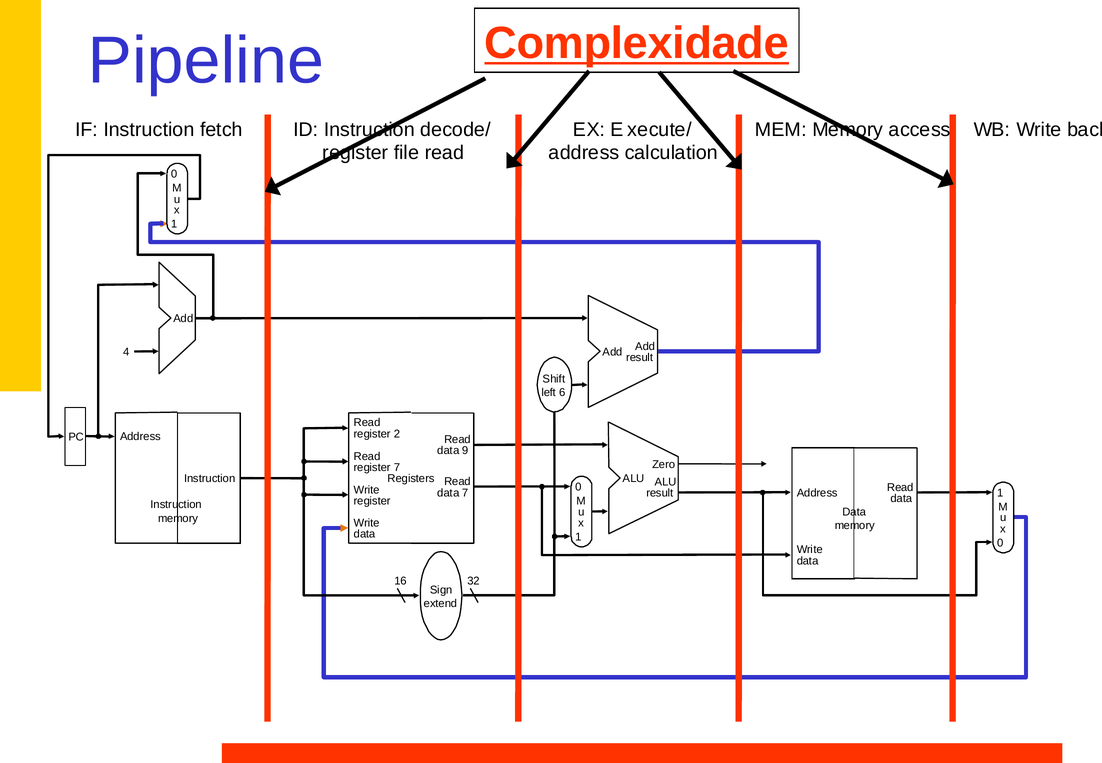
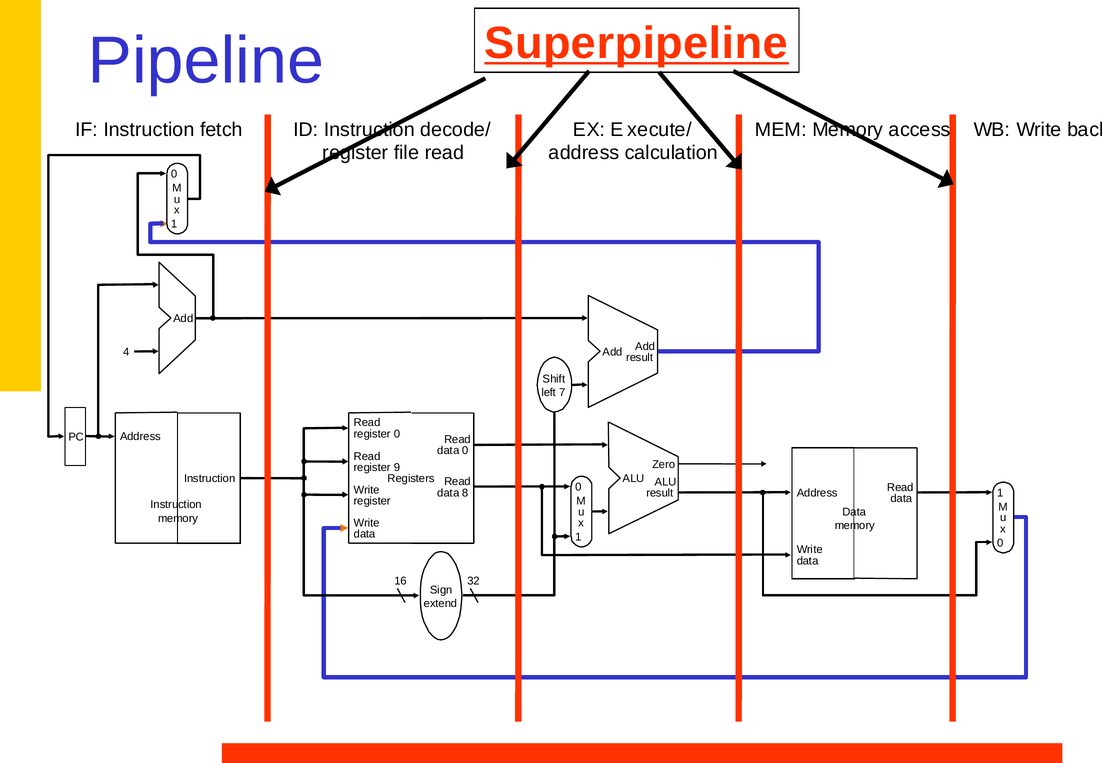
Complexidade: Complexidade -> Superpipeline
6: 6 -> 7
2 at (397, 434): 2 -> 0
9 at (465, 451): 9 -> 0
7 at (397, 467): 7 -> 9
7 at (465, 493): 7 -> 8
